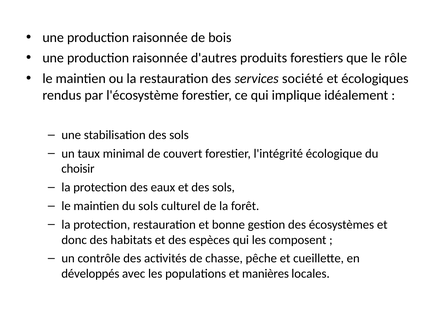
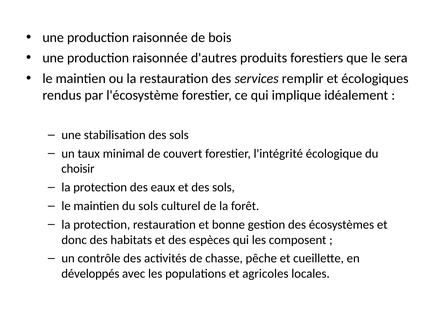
rôle: rôle -> sera
société: société -> remplir
manières: manières -> agricoles
